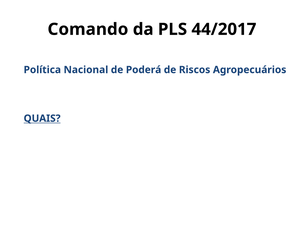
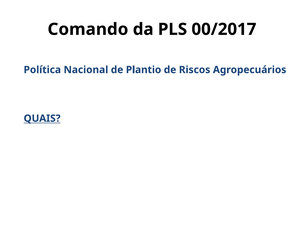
44/2017: 44/2017 -> 00/2017
Poderá: Poderá -> Plantio
